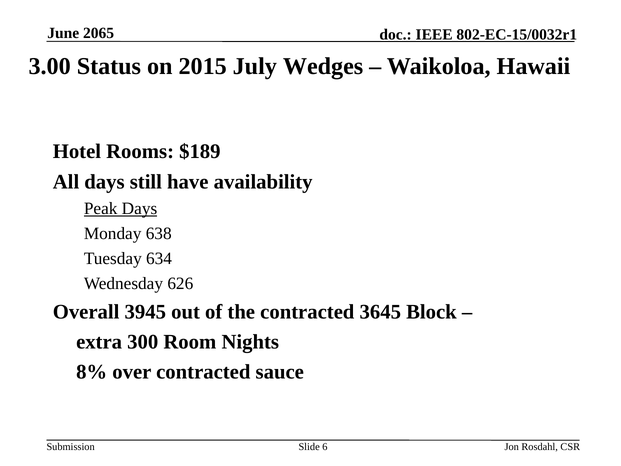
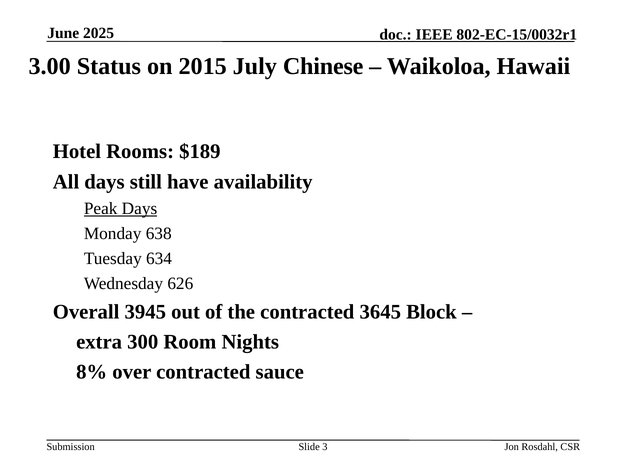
2065: 2065 -> 2025
Wedges: Wedges -> Chinese
6: 6 -> 3
